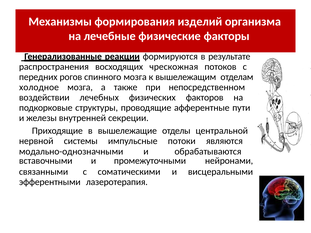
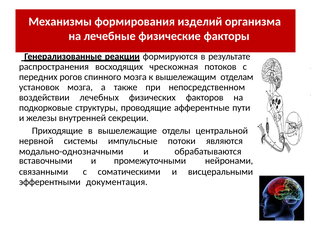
холодное: холодное -> установок
лазеротерапия: лазеротерапия -> документация
